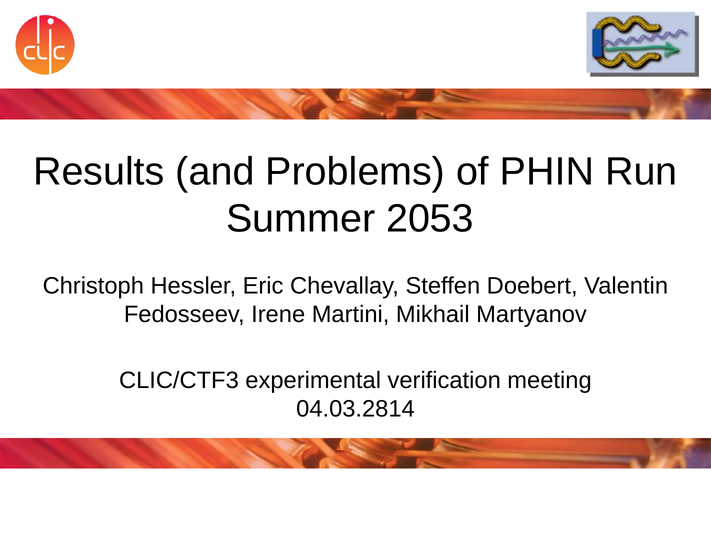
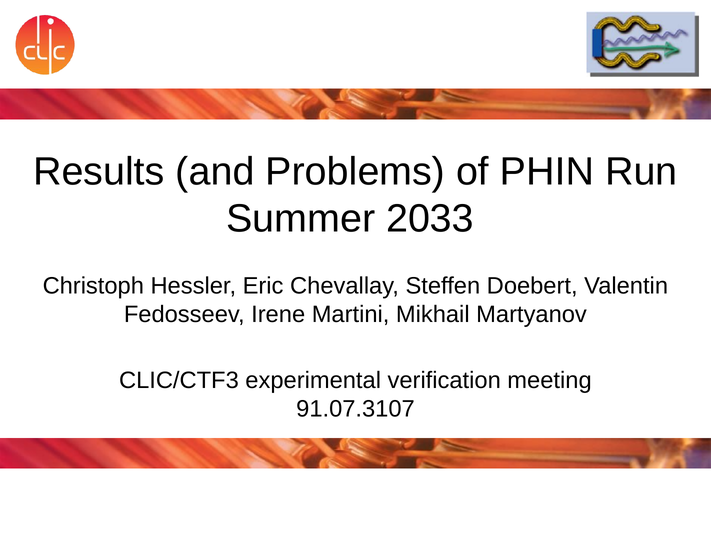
2053: 2053 -> 2033
04.03.2814: 04.03.2814 -> 91.07.3107
